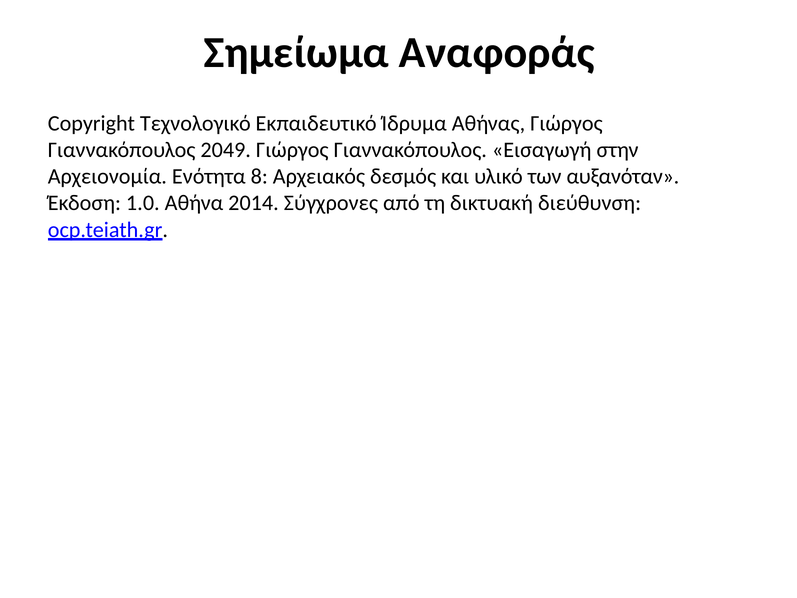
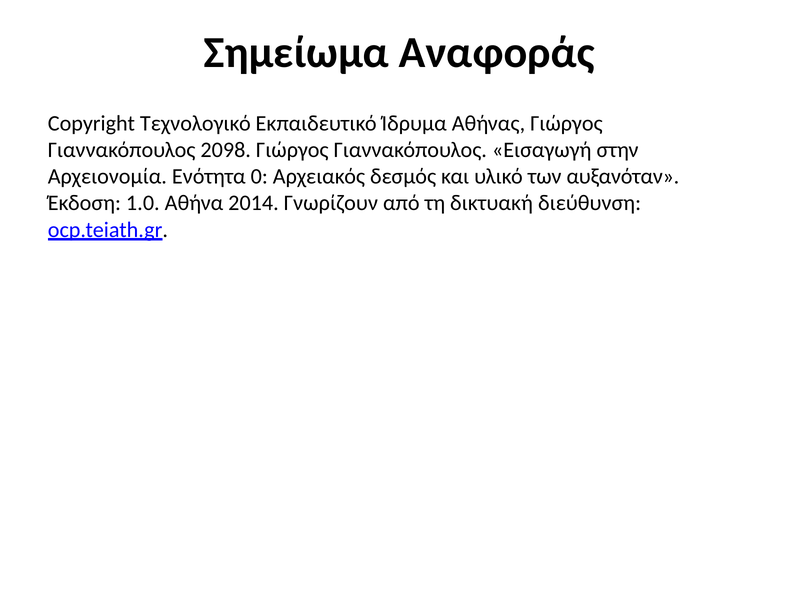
2049: 2049 -> 2098
8: 8 -> 0
Σύγχρονες: Σύγχρονες -> Γνωρίζουν
